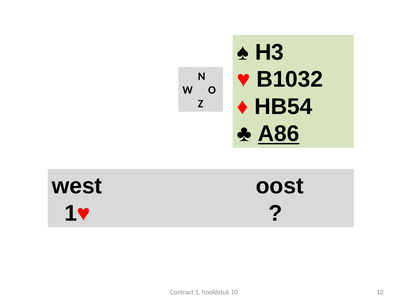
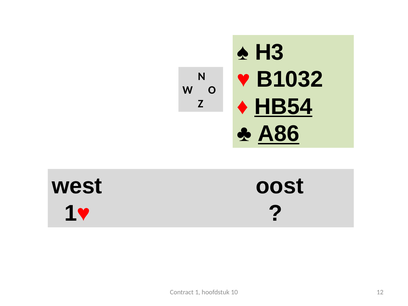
HB54 underline: none -> present
